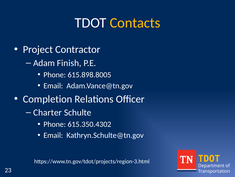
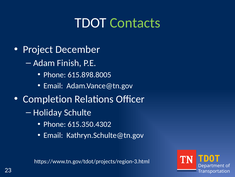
Contacts colour: yellow -> light green
Contractor: Contractor -> December
Charter: Charter -> Holiday
